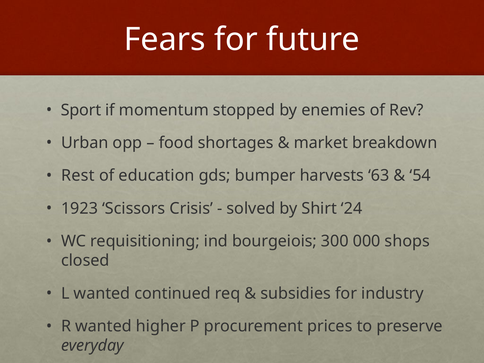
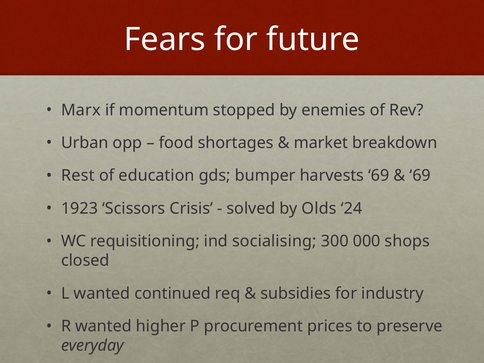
Sport: Sport -> Marx
harvests 63: 63 -> 69
54 at (420, 176): 54 -> 69
Shirt: Shirt -> Olds
bourgeiois: bourgeiois -> socialising
